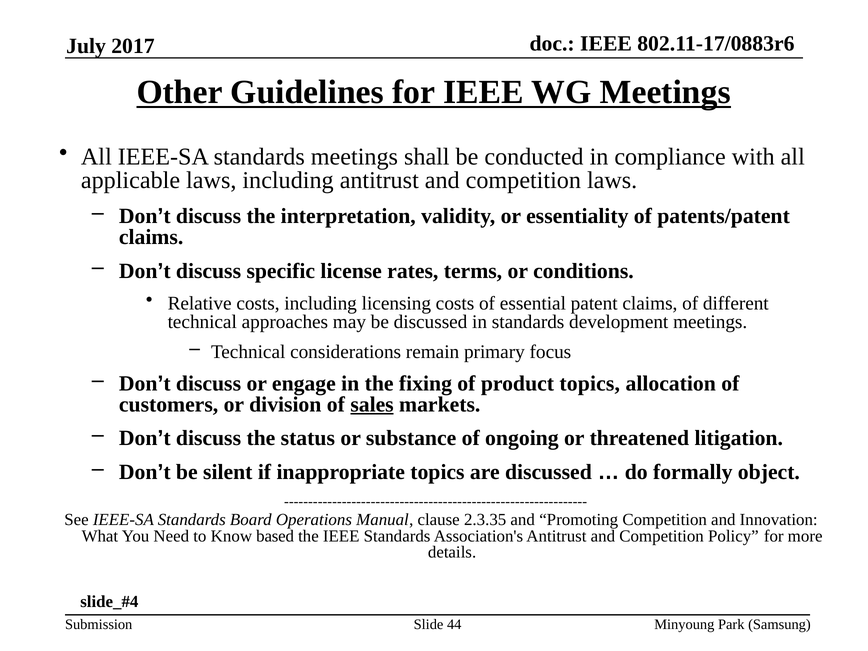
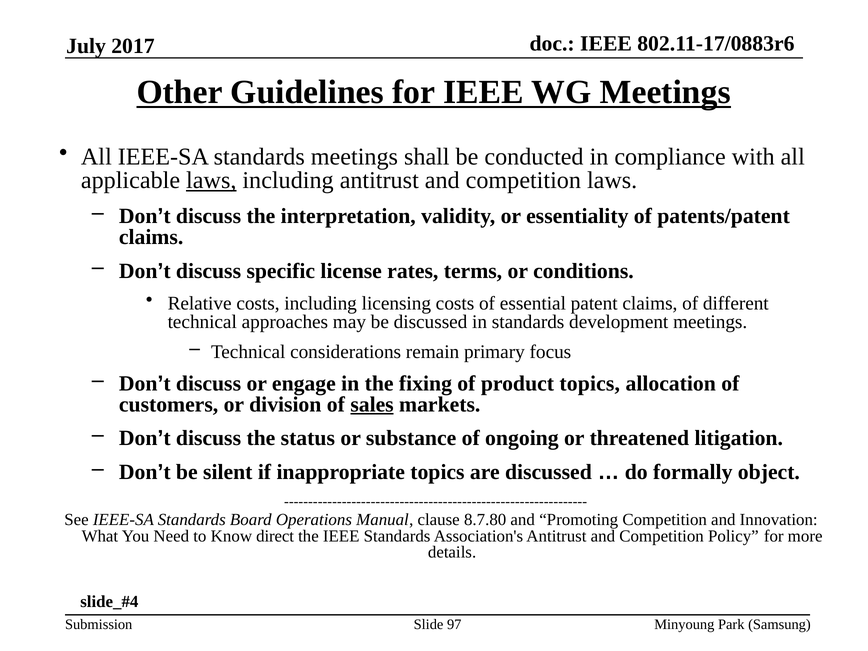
laws at (211, 180) underline: none -> present
2.3.35: 2.3.35 -> 8.7.80
based: based -> direct
44: 44 -> 97
